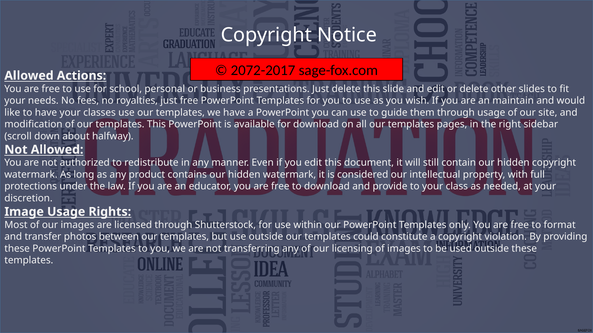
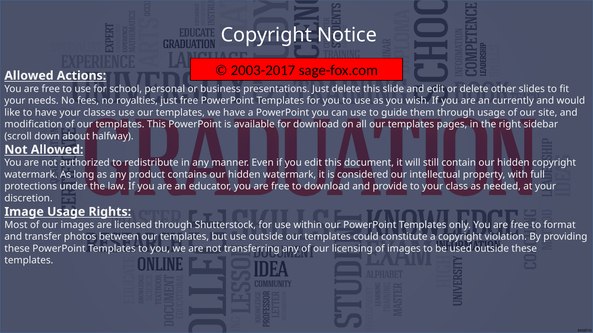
2072-2017: 2072-2017 -> 2003-2017
maintain: maintain -> currently
